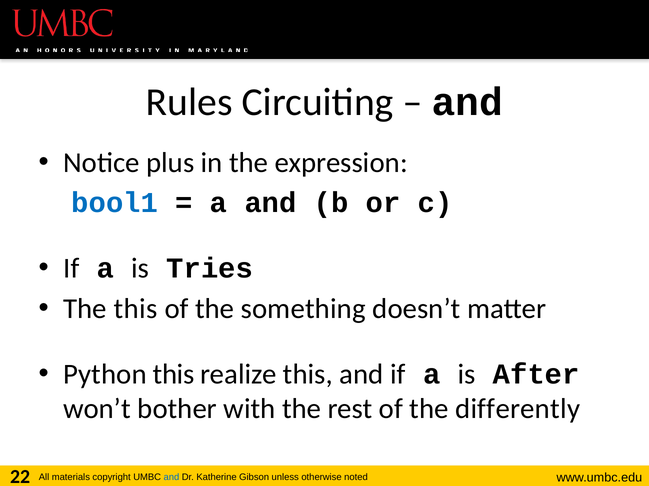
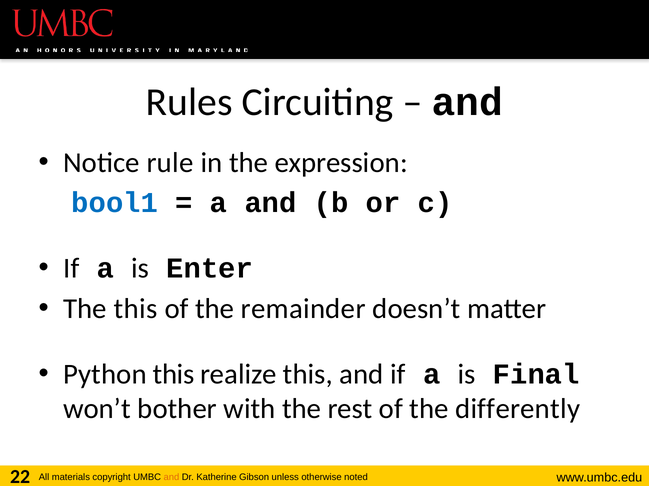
plus: plus -> rule
Tries: Tries -> Enter
something: something -> remainder
After: After -> Final
and at (171, 478) colour: blue -> orange
